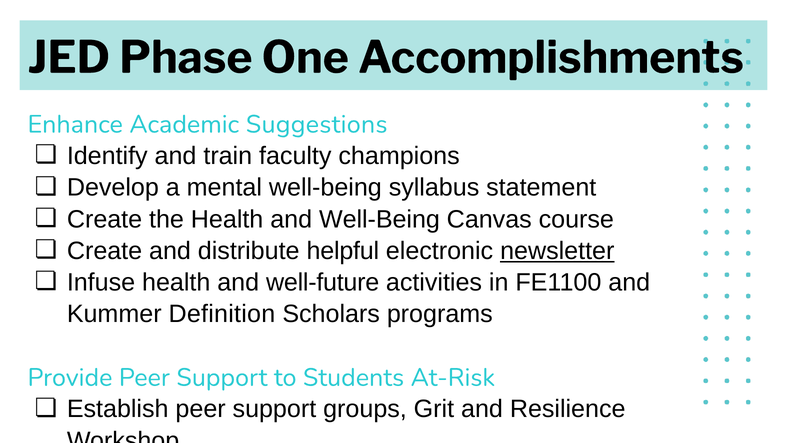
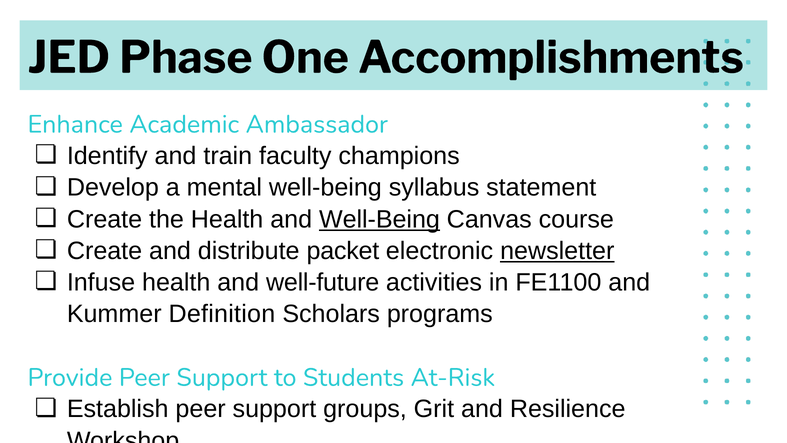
Suggestions: Suggestions -> Ambassador
Well-Being at (379, 219) underline: none -> present
helpful: helpful -> packet
